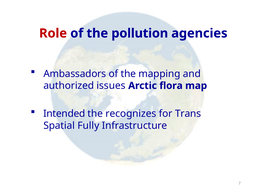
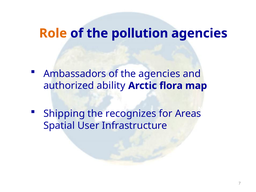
Role colour: red -> orange
the mapping: mapping -> agencies
issues: issues -> ability
Intended: Intended -> Shipping
Trans: Trans -> Areas
Fully: Fully -> User
